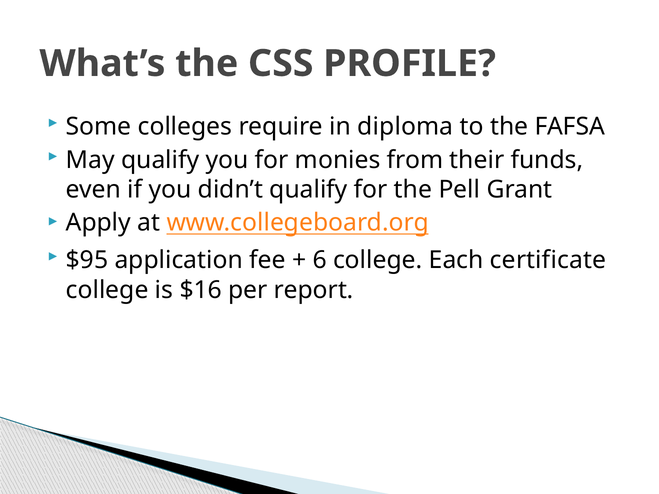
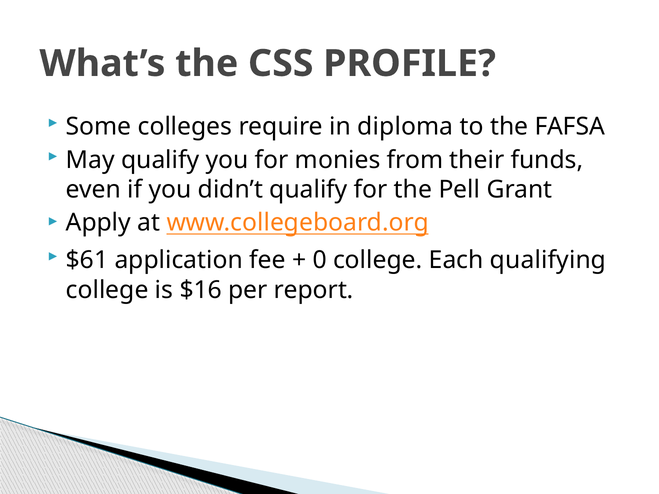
$95: $95 -> $61
6: 6 -> 0
certificate: certificate -> qualifying
